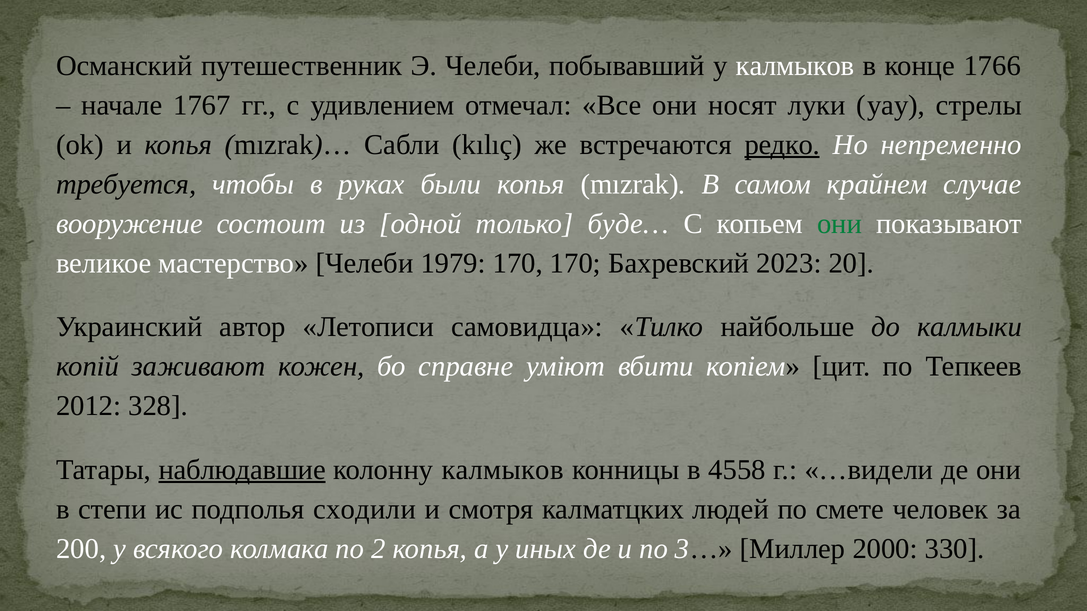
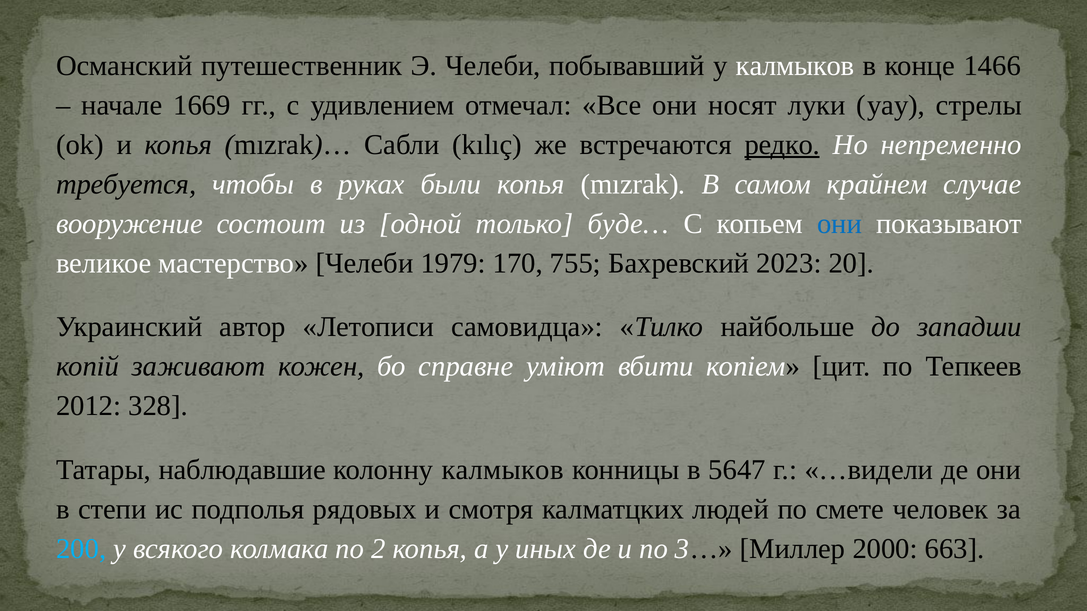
1766: 1766 -> 1466
1767: 1767 -> 1669
они at (840, 224) colour: green -> blue
170 170: 170 -> 755
калмыки: калмыки -> западши
наблюдавшие underline: present -> none
4558: 4558 -> 5647
сходили: сходили -> рядовых
200 colour: white -> light blue
330: 330 -> 663
